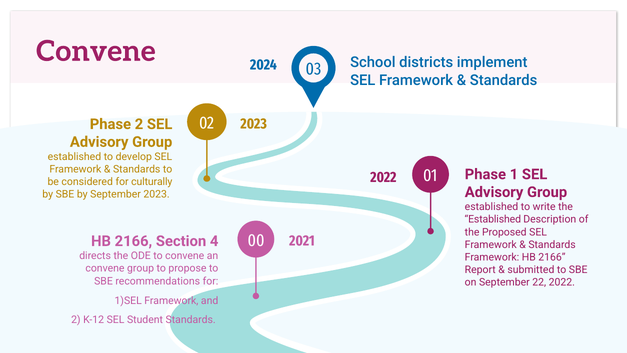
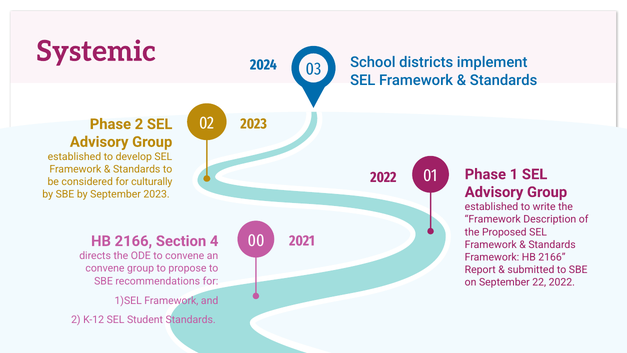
Convene at (96, 51): Convene -> Systemic
Established at (493, 219): Established -> Framework
